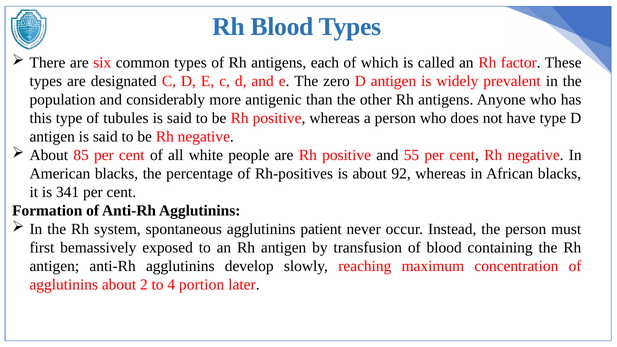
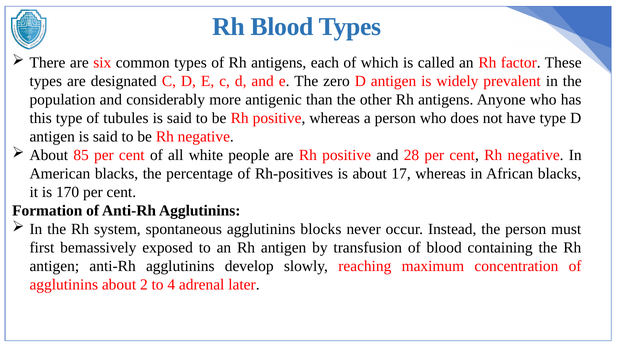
55: 55 -> 28
92: 92 -> 17
341: 341 -> 170
patient: patient -> blocks
portion: portion -> adrenal
